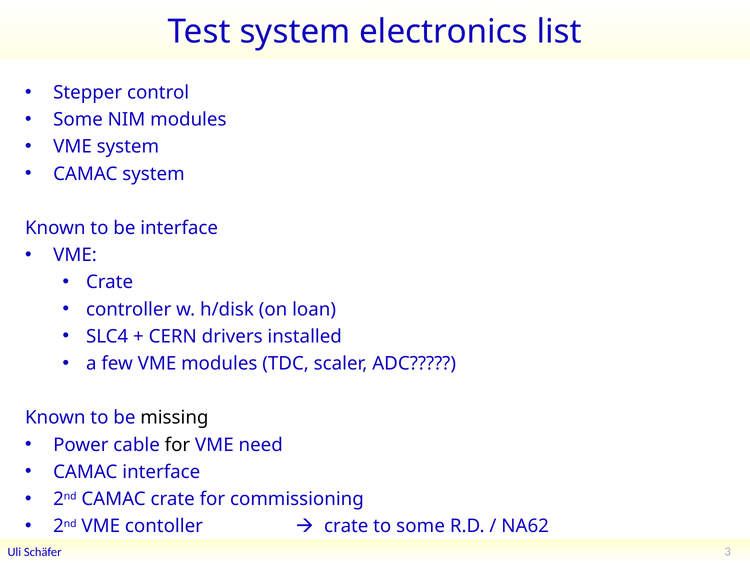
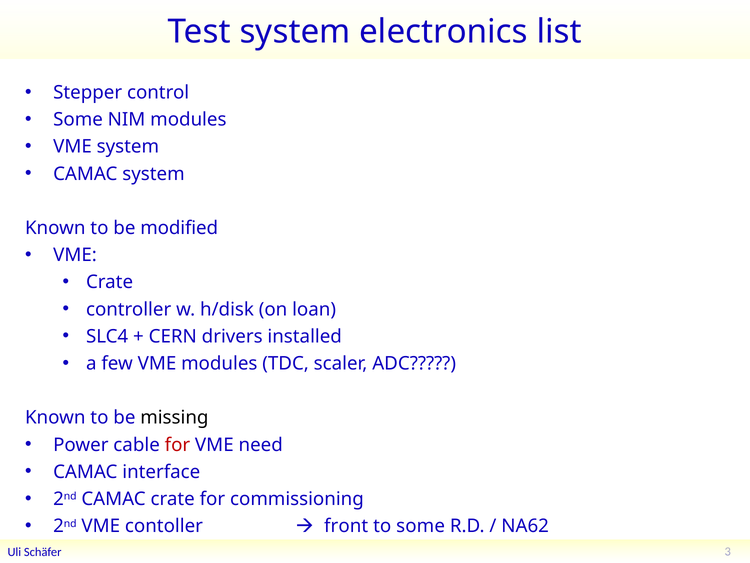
be interface: interface -> modified
for at (177, 444) colour: black -> red
crate at (346, 526): crate -> front
